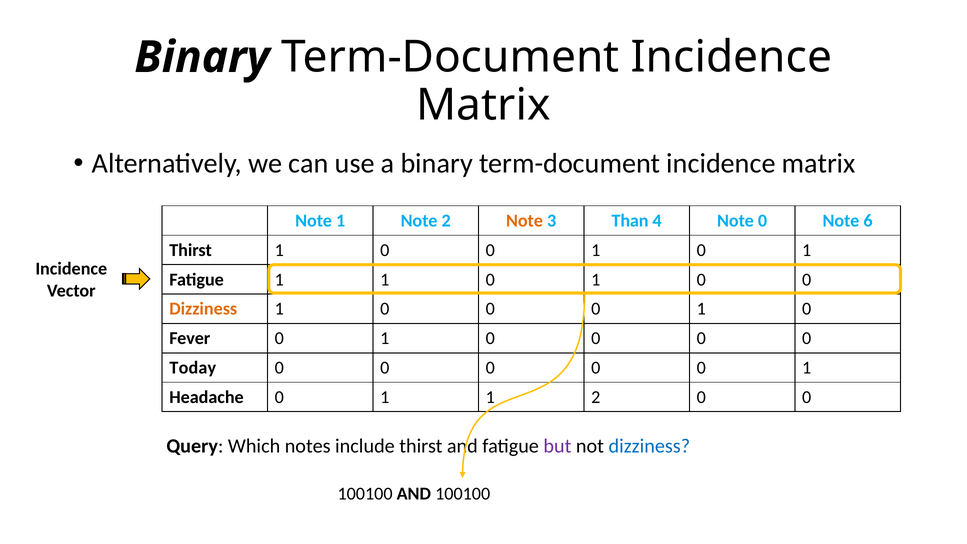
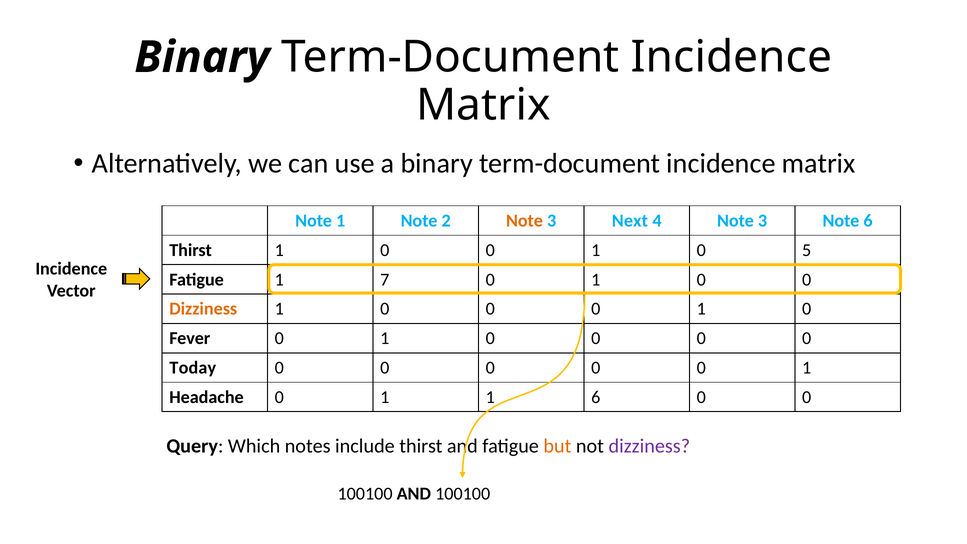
Than: Than -> Next
4 Note 0: 0 -> 3
0 1 0 1: 1 -> 5
Fatigue 1 1: 1 -> 7
1 2: 2 -> 6
but colour: purple -> orange
dizziness at (649, 446) colour: blue -> purple
